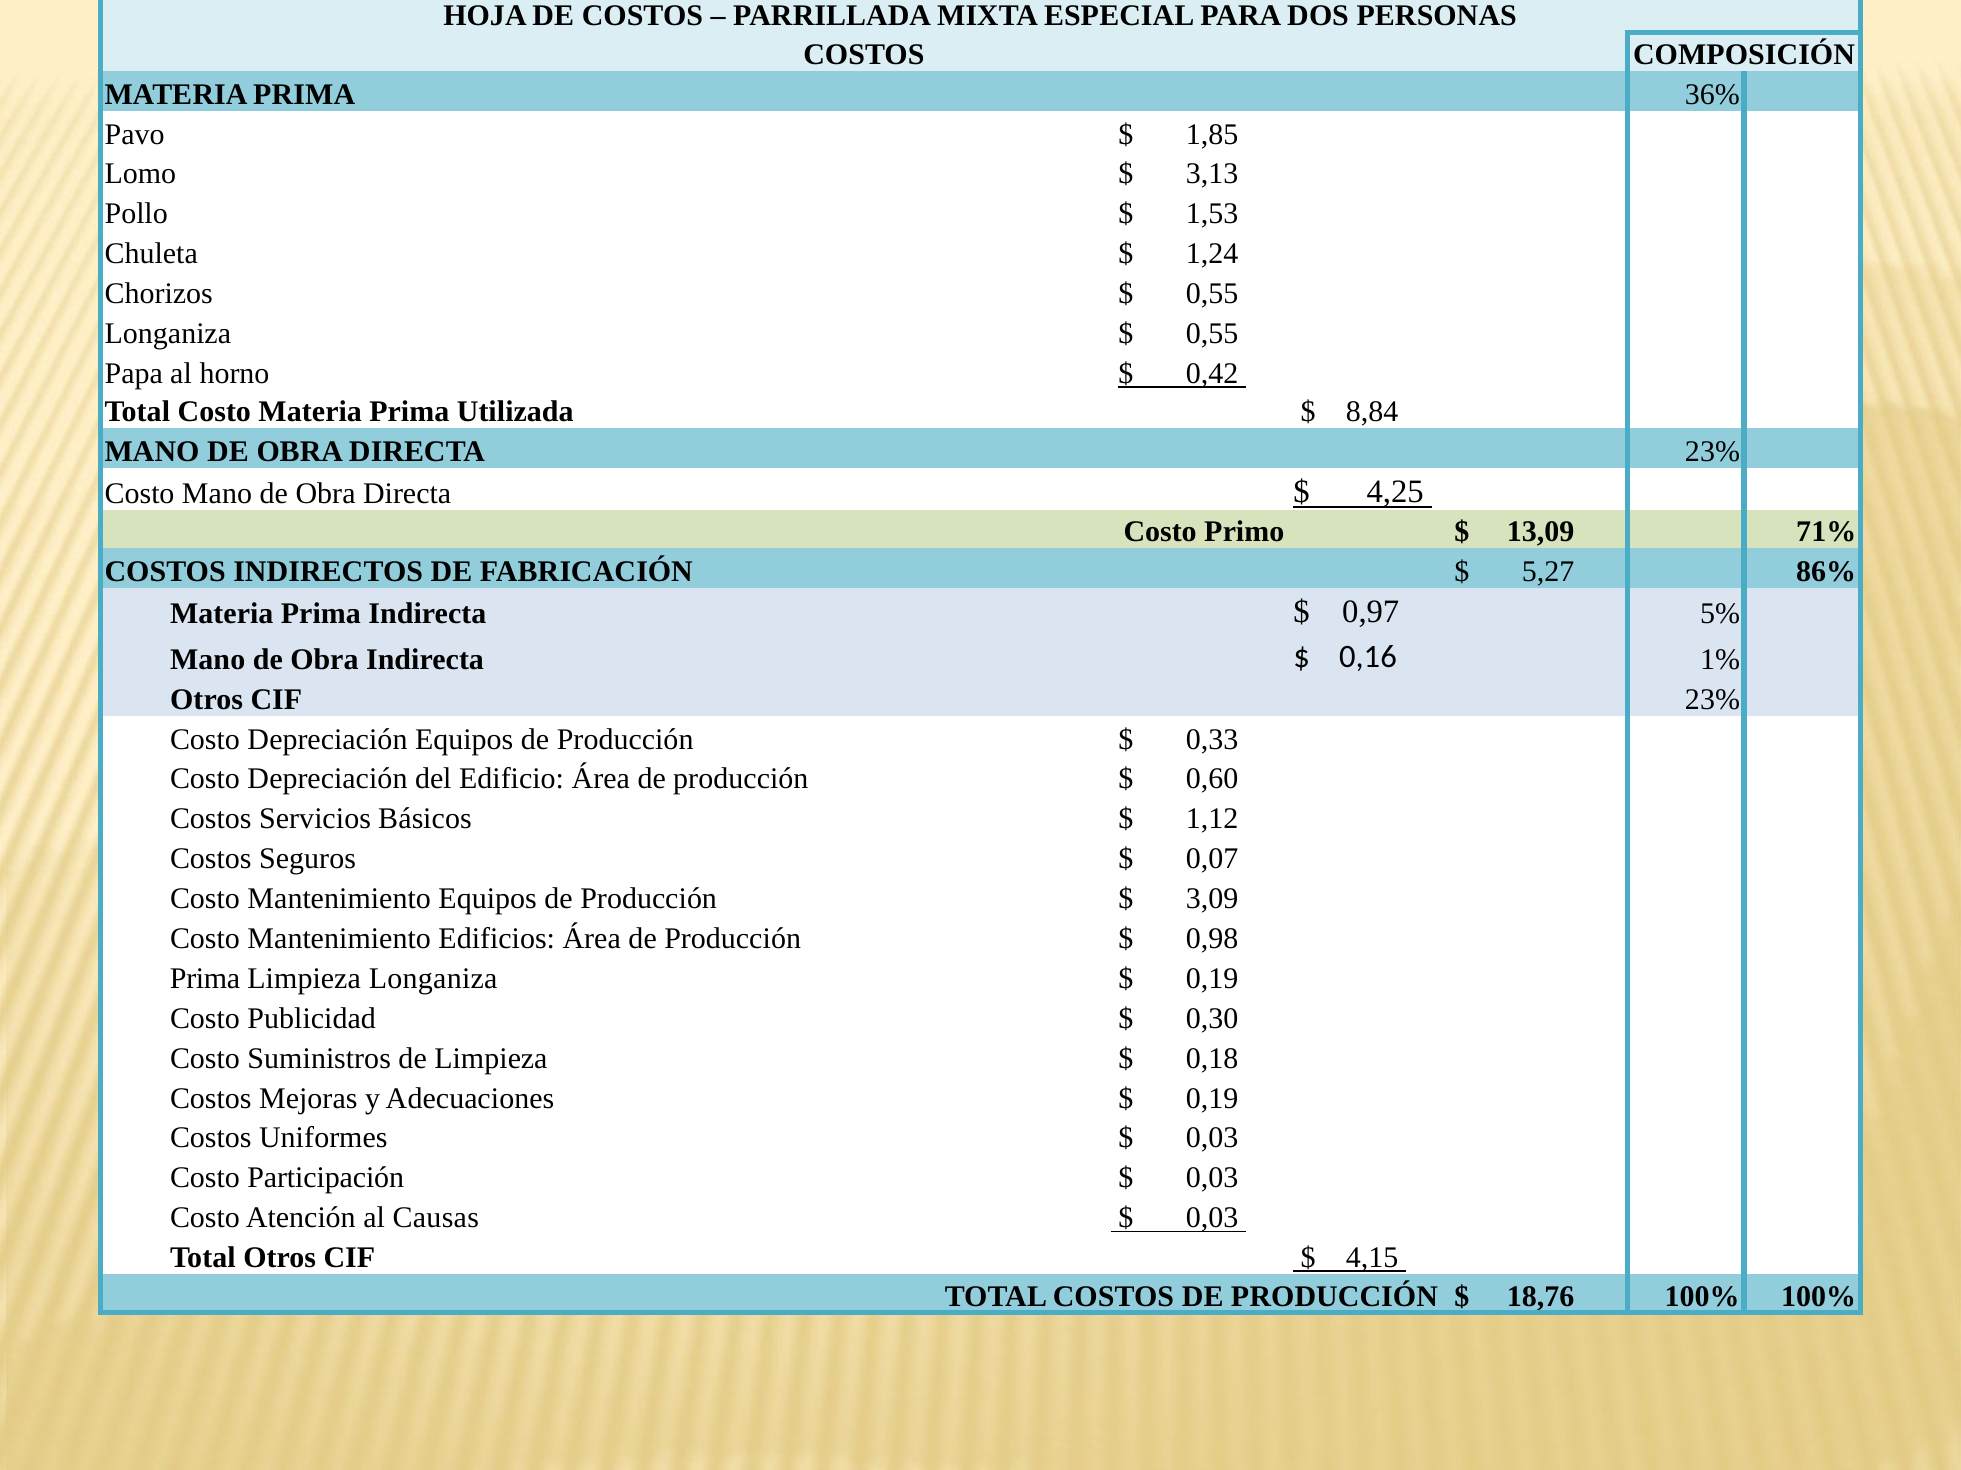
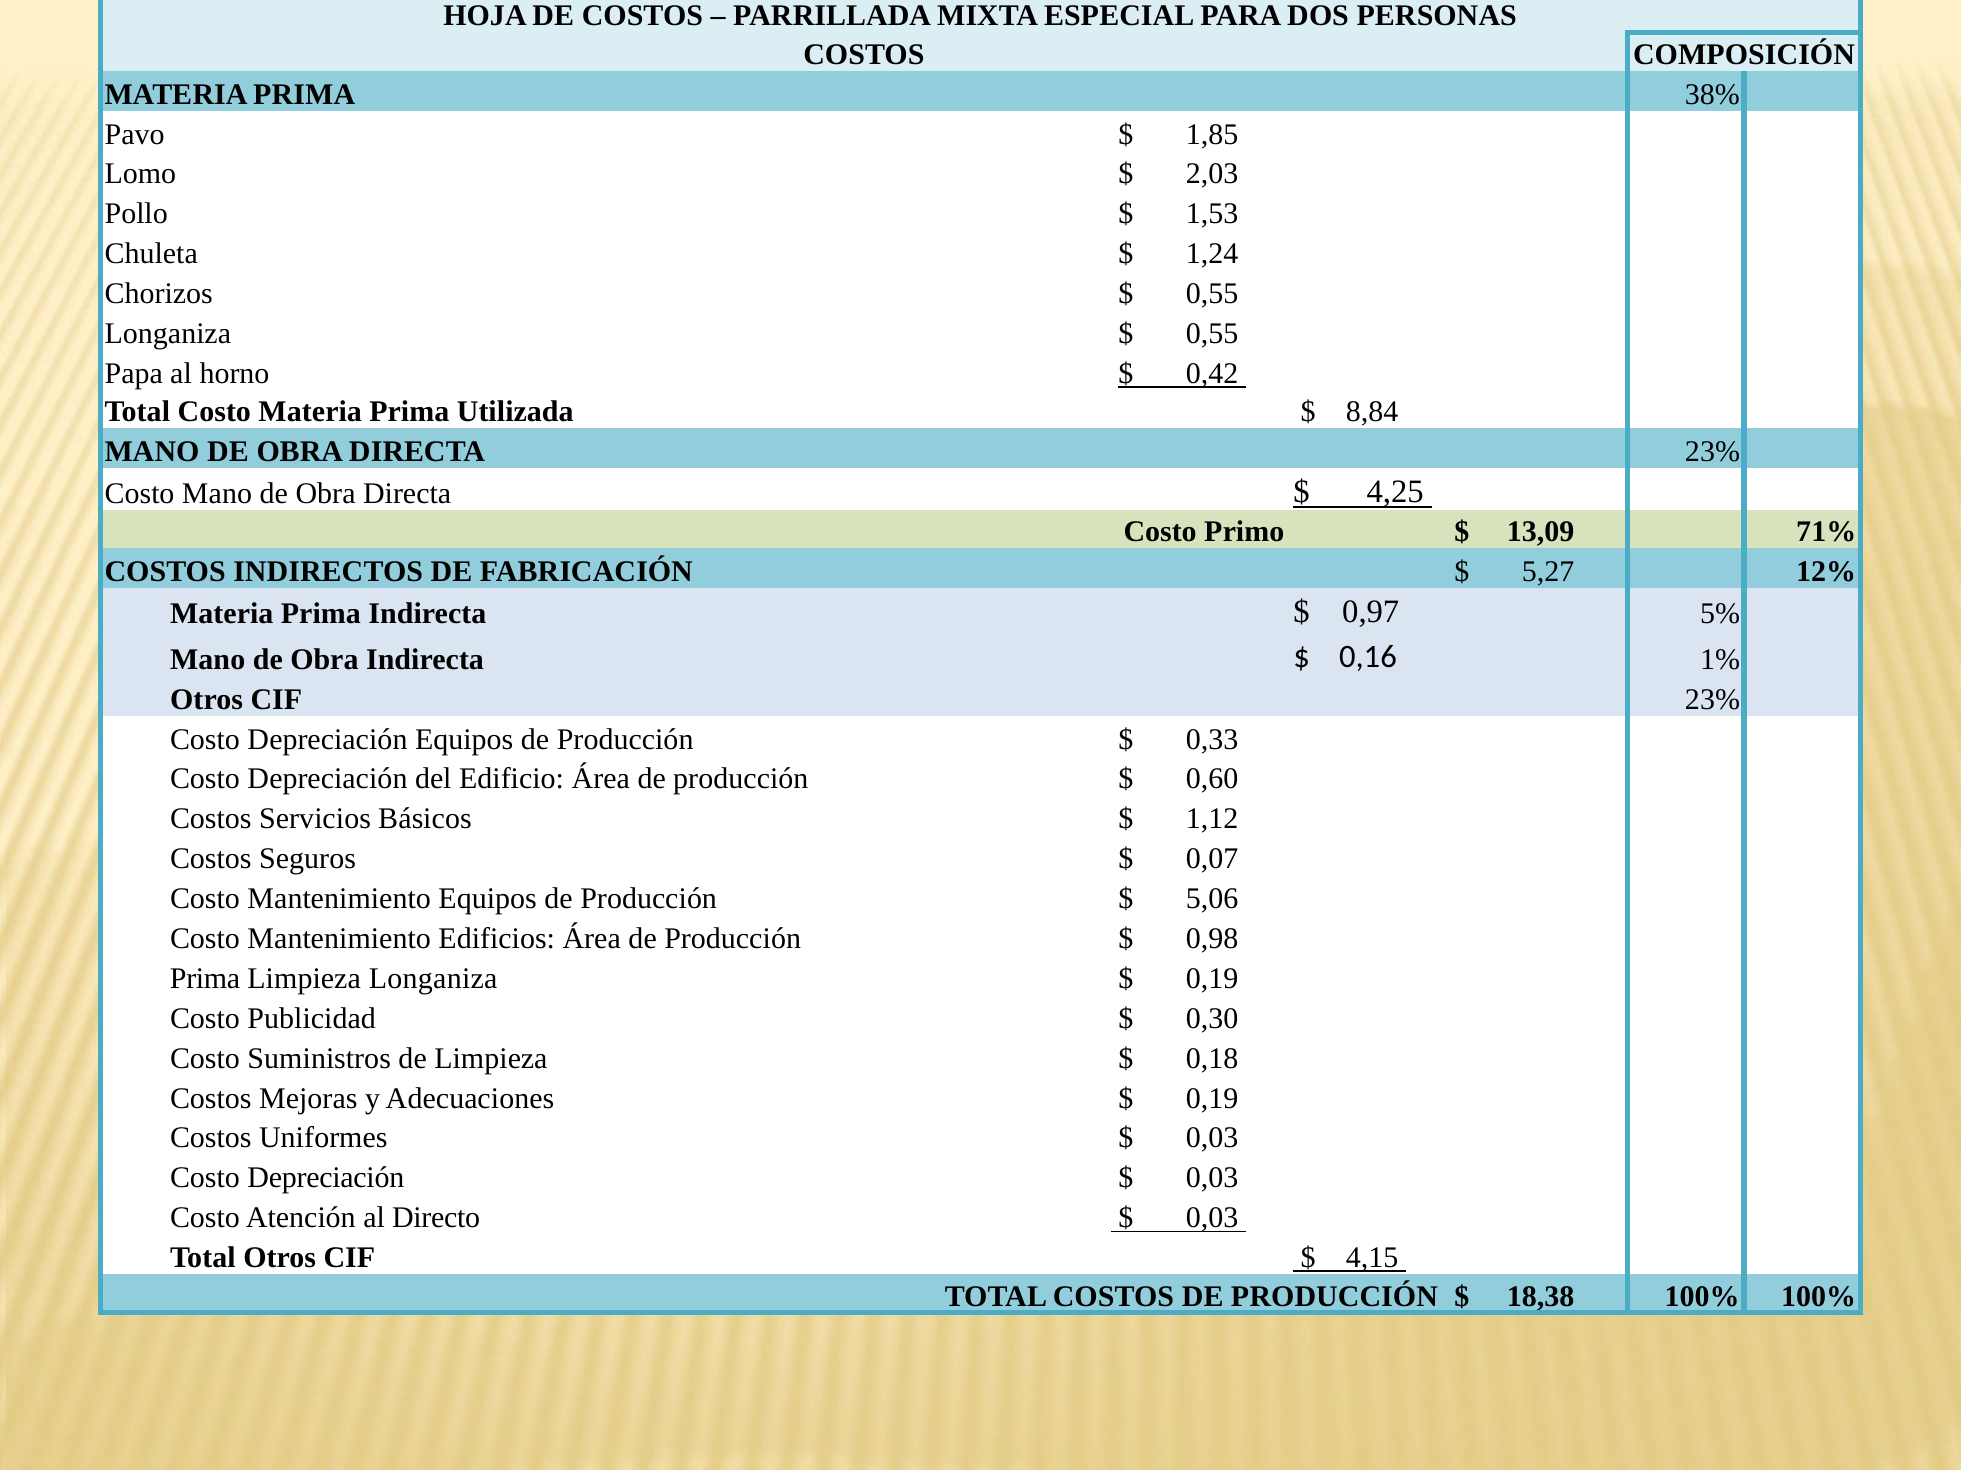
36%: 36% -> 38%
3,13: 3,13 -> 2,03
86%: 86% -> 12%
3,09: 3,09 -> 5,06
Participación at (326, 1179): Participación -> Depreciación
Causas: Causas -> Directo
18,76: 18,76 -> 18,38
